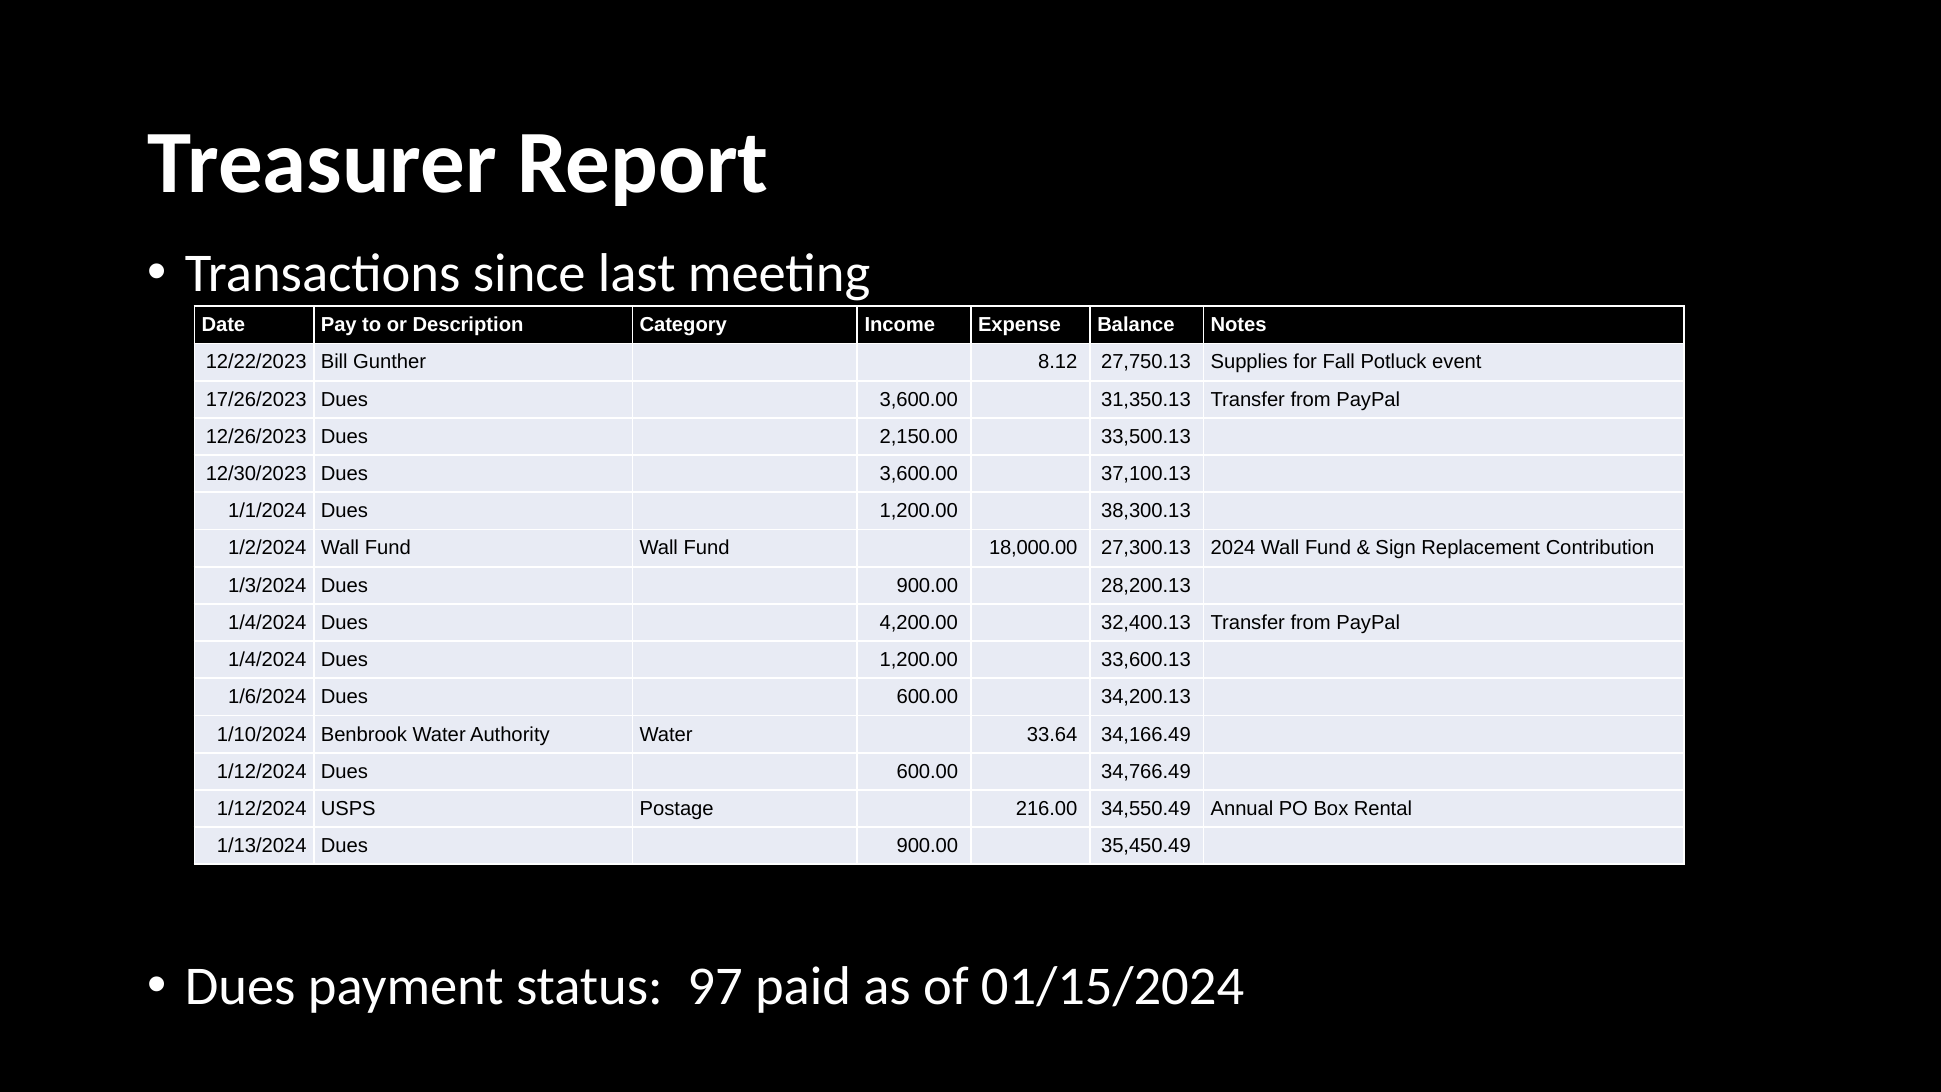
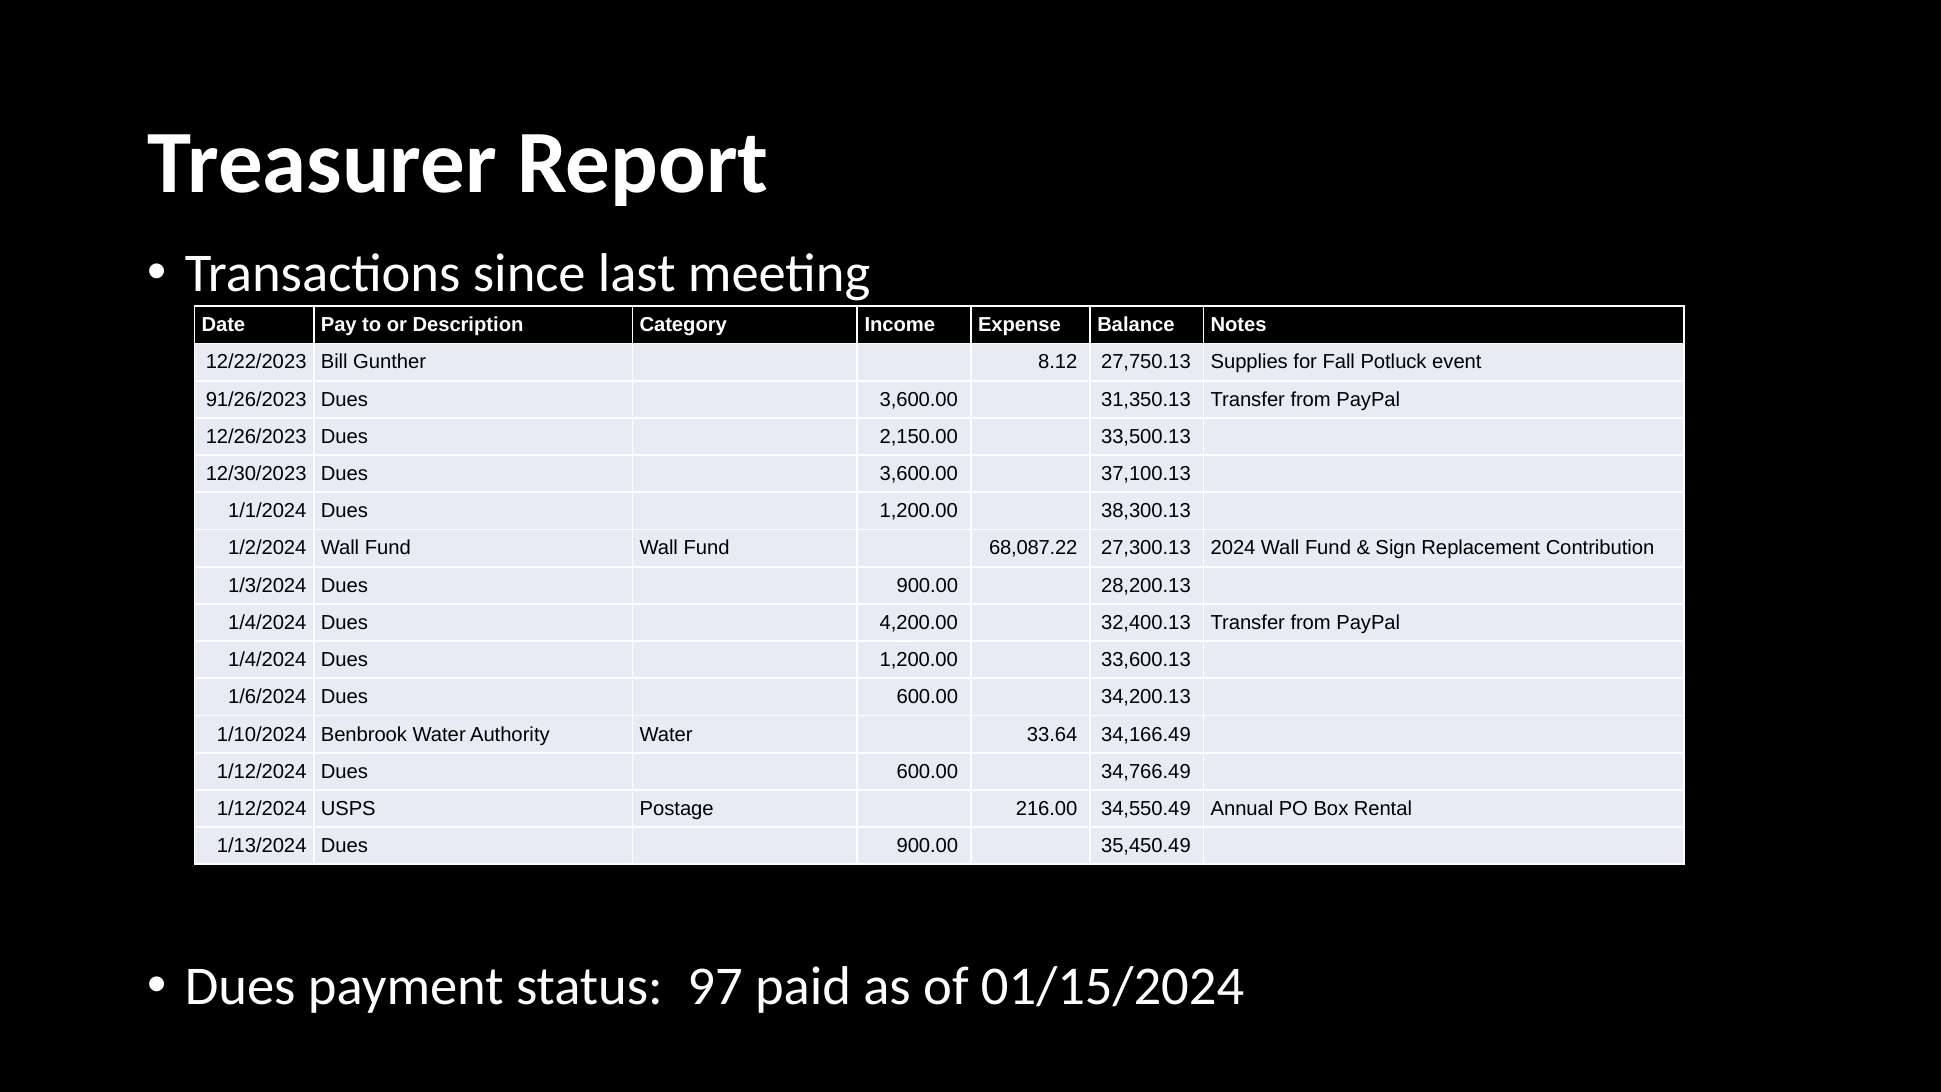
17/26/2023: 17/26/2023 -> 91/26/2023
18,000.00: 18,000.00 -> 68,087.22
